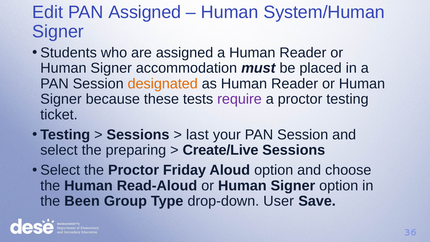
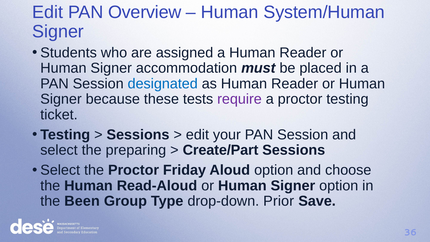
PAN Assigned: Assigned -> Overview
designated colour: orange -> blue
last at (197, 135): last -> edit
Create/Live: Create/Live -> Create/Part
User: User -> Prior
